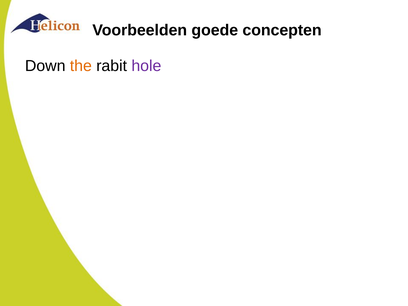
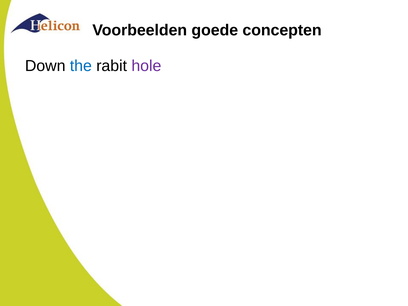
the colour: orange -> blue
